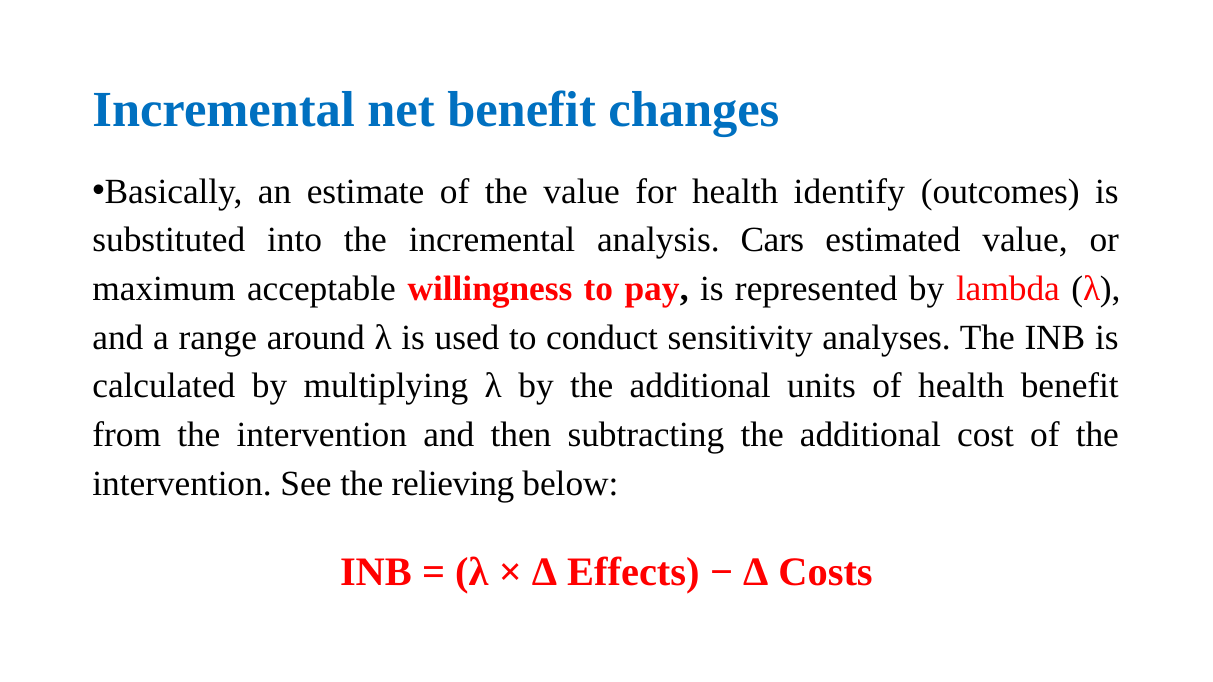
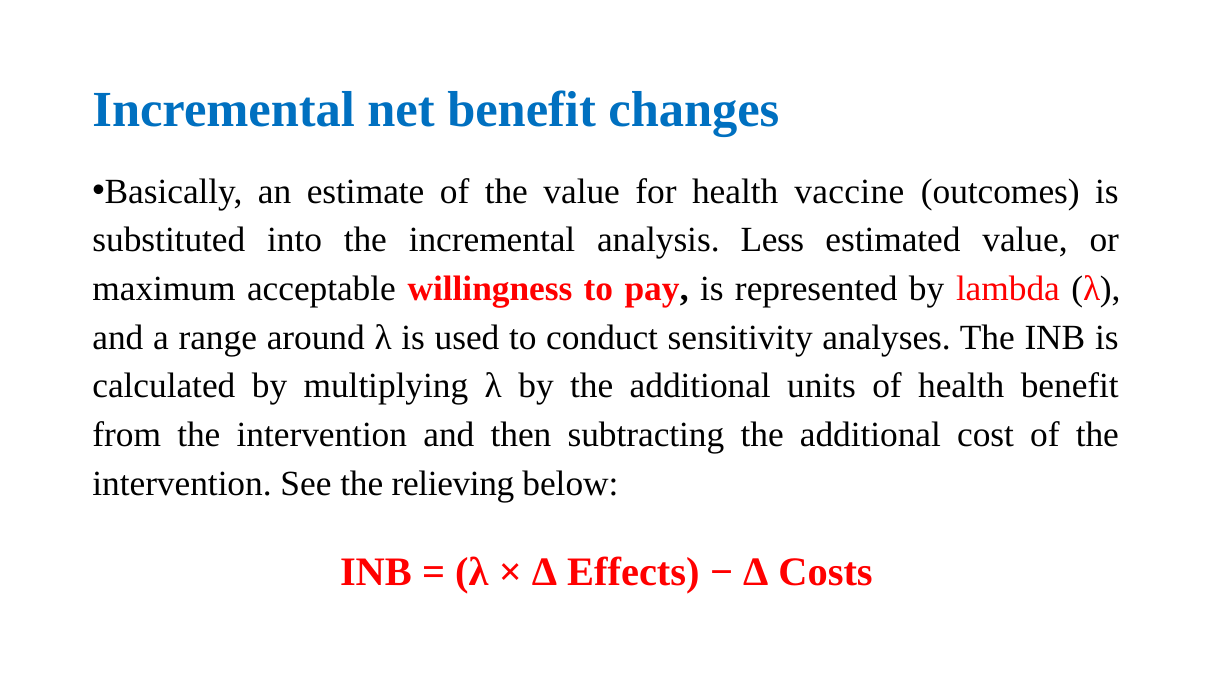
identify: identify -> vaccine
Cars: Cars -> Less
